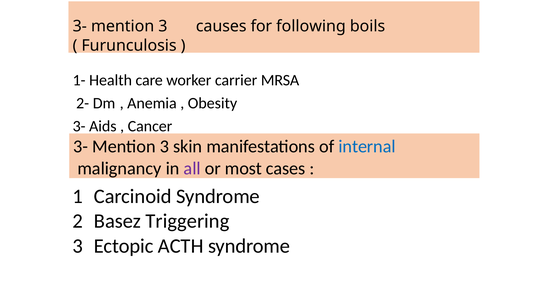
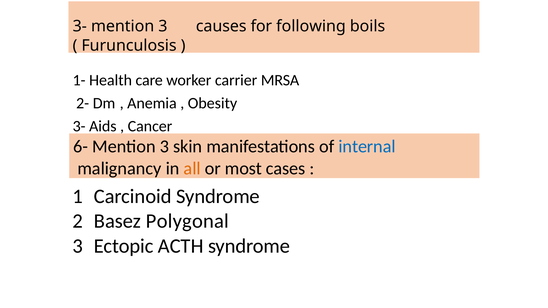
3- at (81, 147): 3- -> 6-
all colour: purple -> orange
Triggering: Triggering -> Polygonal
